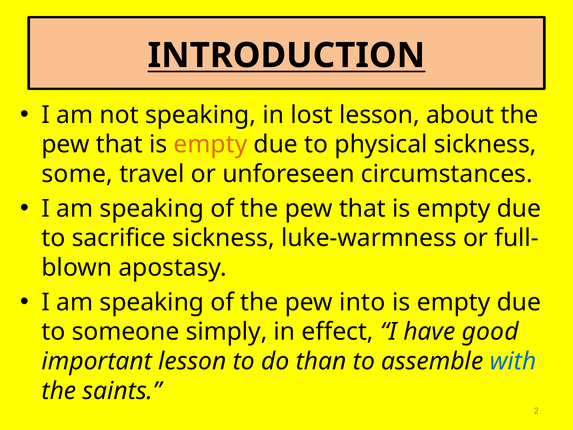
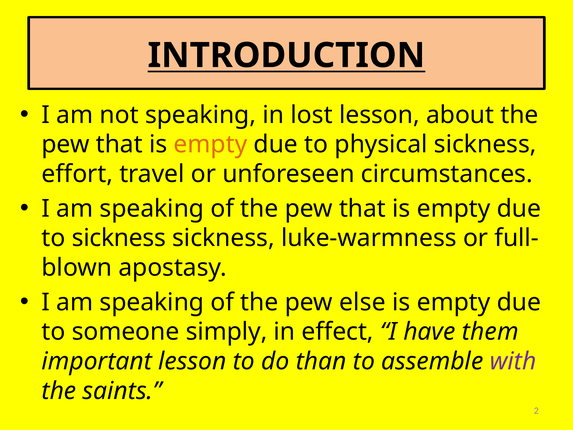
some: some -> effort
to sacrifice: sacrifice -> sickness
into: into -> else
good: good -> them
with colour: blue -> purple
